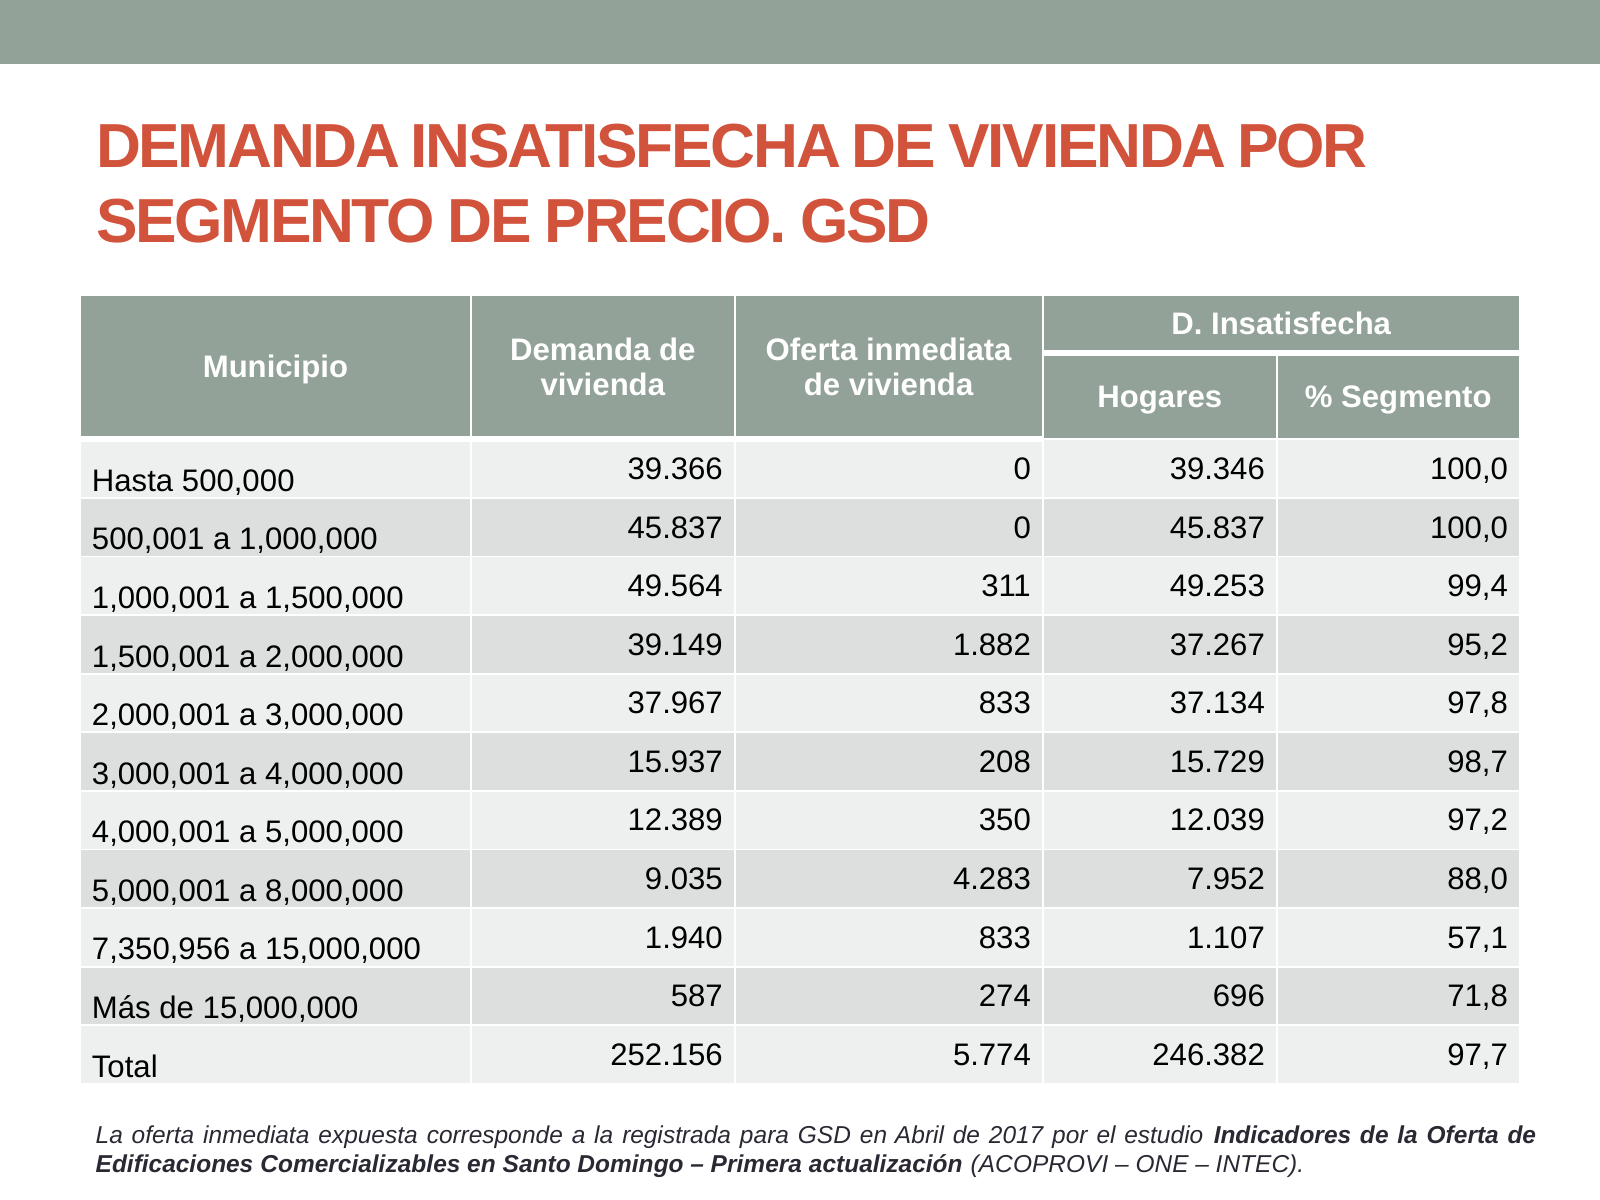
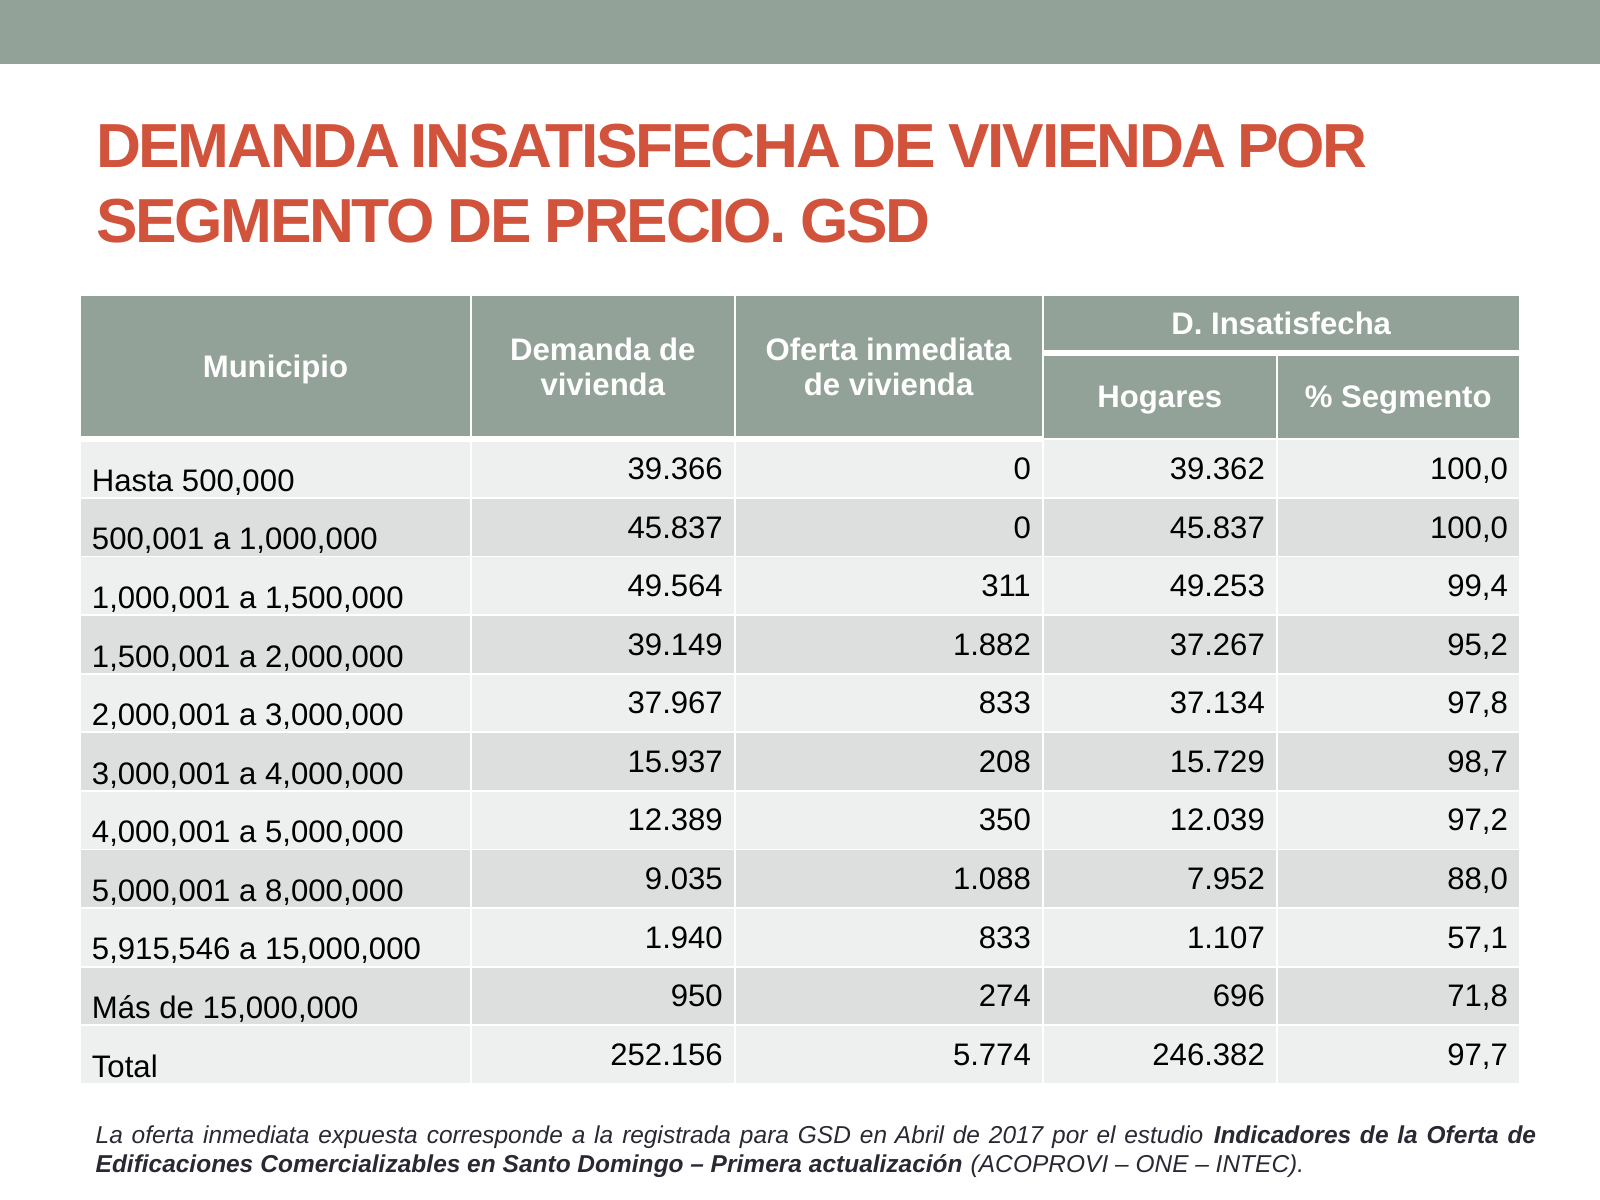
39.346: 39.346 -> 39.362
4.283: 4.283 -> 1.088
7,350,956: 7,350,956 -> 5,915,546
587: 587 -> 950
